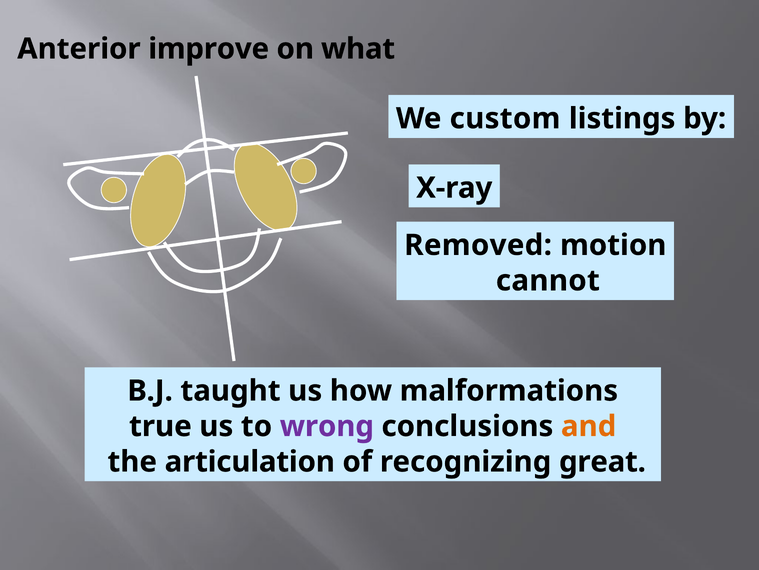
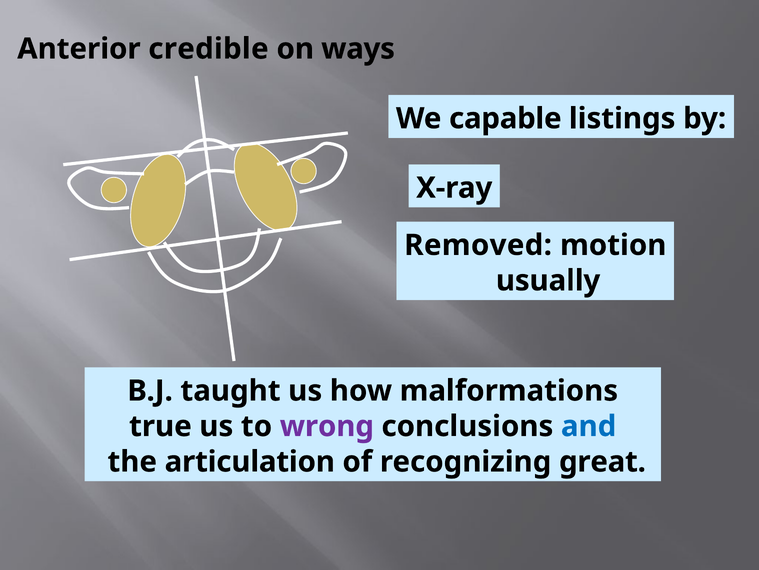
improve: improve -> credible
what: what -> ways
custom: custom -> capable
cannot: cannot -> usually
and colour: orange -> blue
